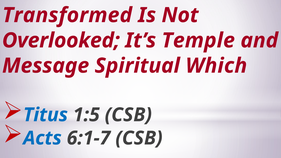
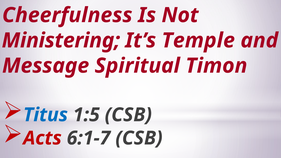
Transformed: Transformed -> Cheerfulness
Overlooked: Overlooked -> Ministering
Which: Which -> Timon
Acts colour: blue -> red
